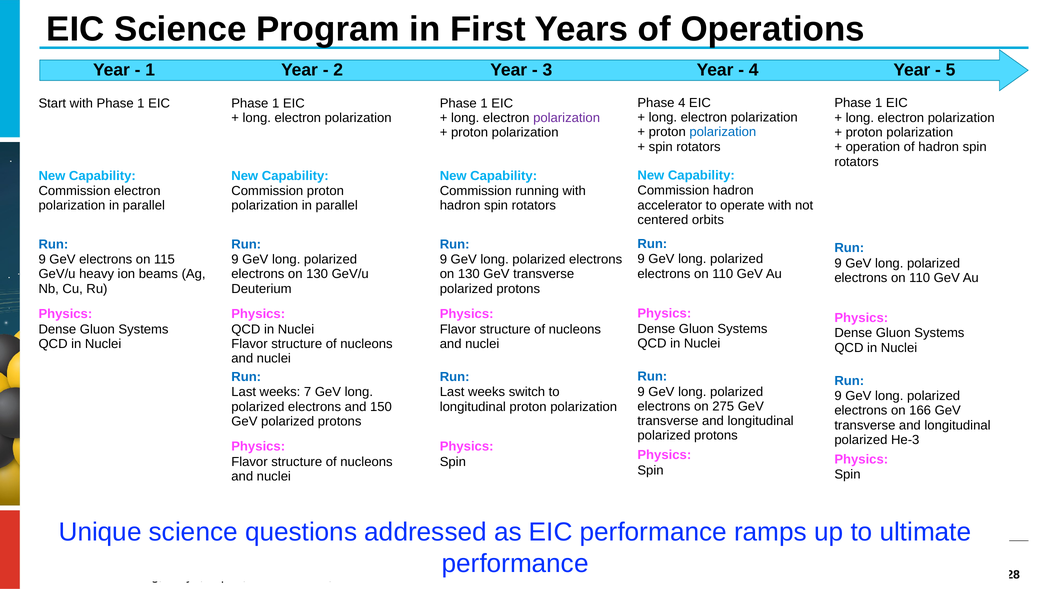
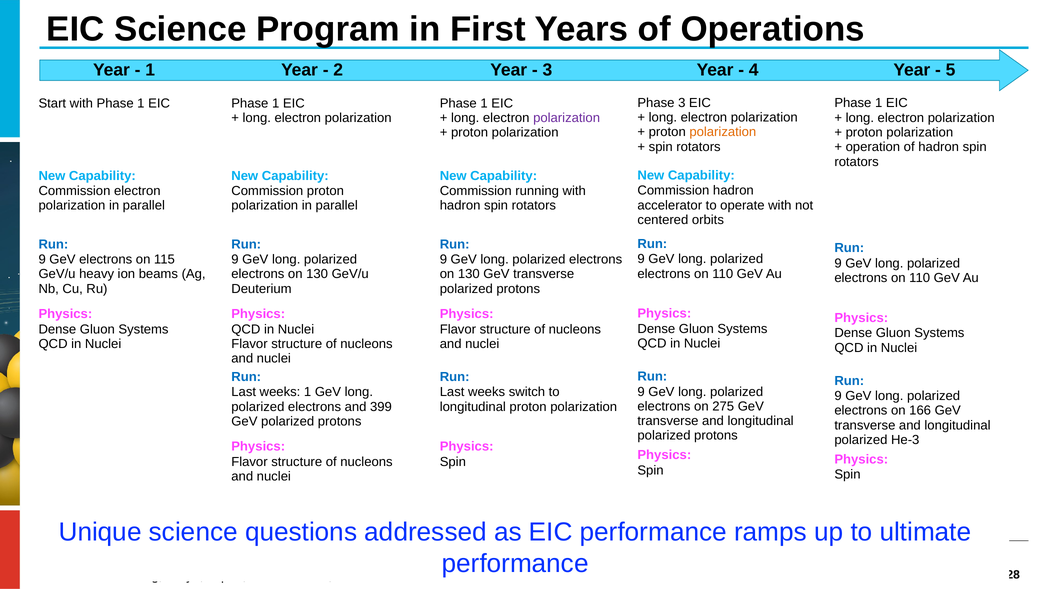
Phase 4: 4 -> 3
polarization at (723, 132) colour: blue -> orange
weeks 7: 7 -> 1
150: 150 -> 399
